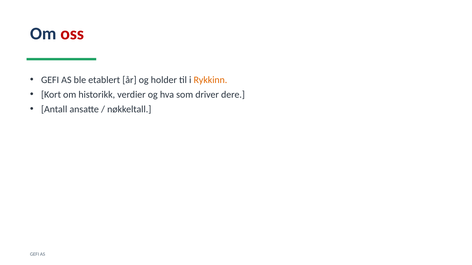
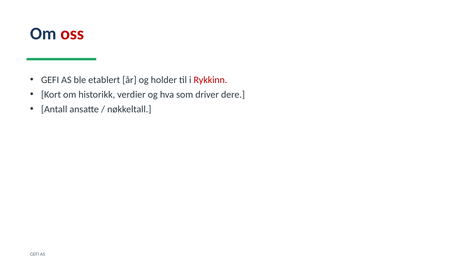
Rykkinn colour: orange -> red
